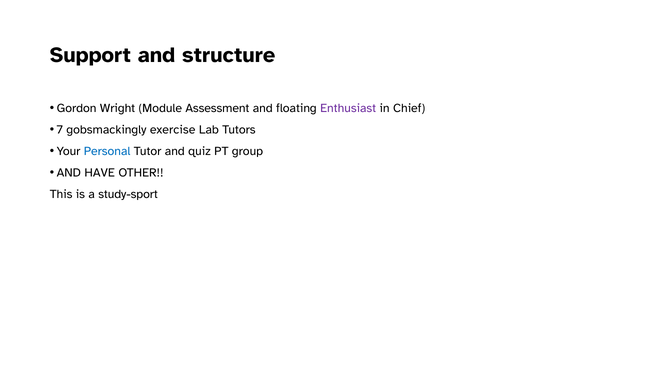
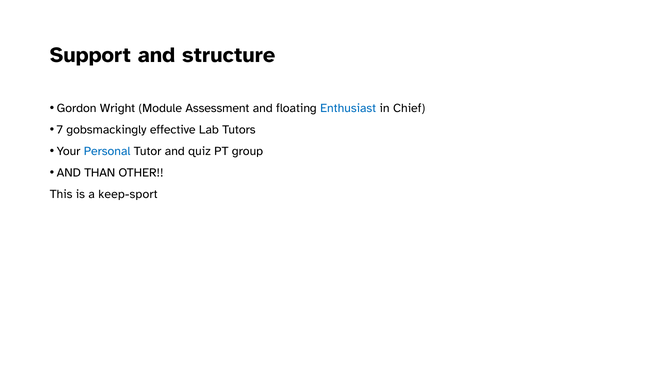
Enthusiast colour: purple -> blue
exercise: exercise -> effective
HAVE: HAVE -> THAN
study-sport: study-sport -> keep-sport
